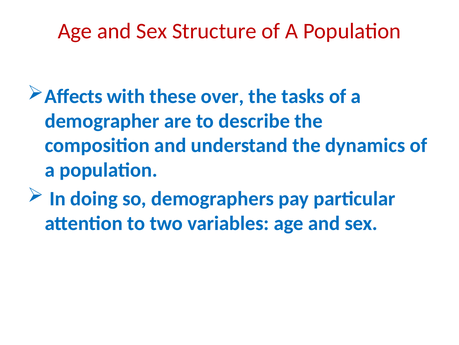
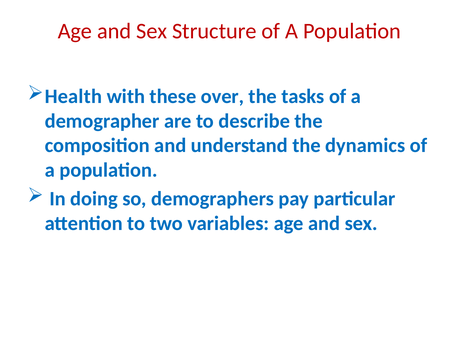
Affects: Affects -> Health
